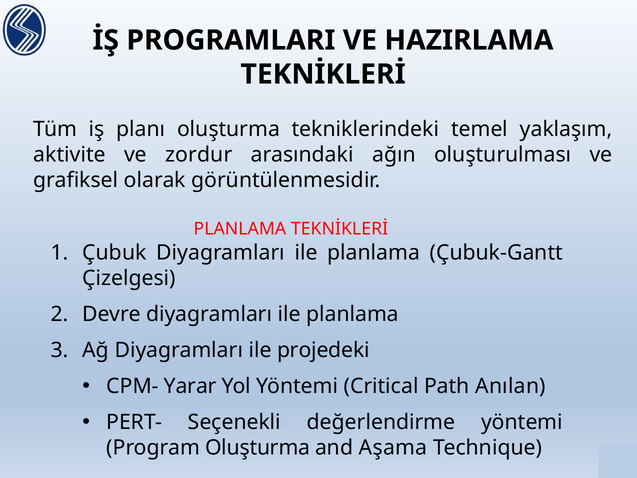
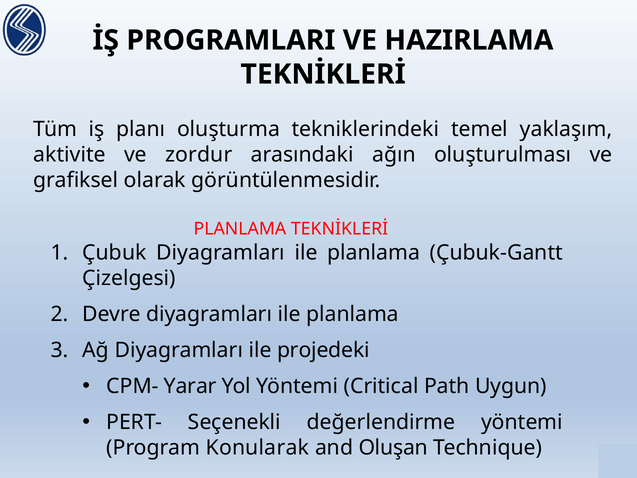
Anılan: Anılan -> Uygun
Program Oluşturma: Oluşturma -> Konularak
Aşama: Aşama -> Oluşan
